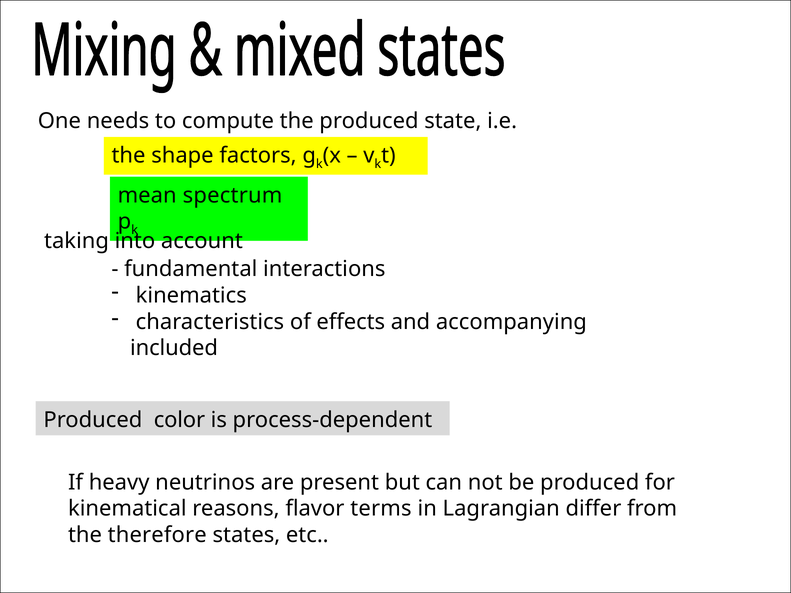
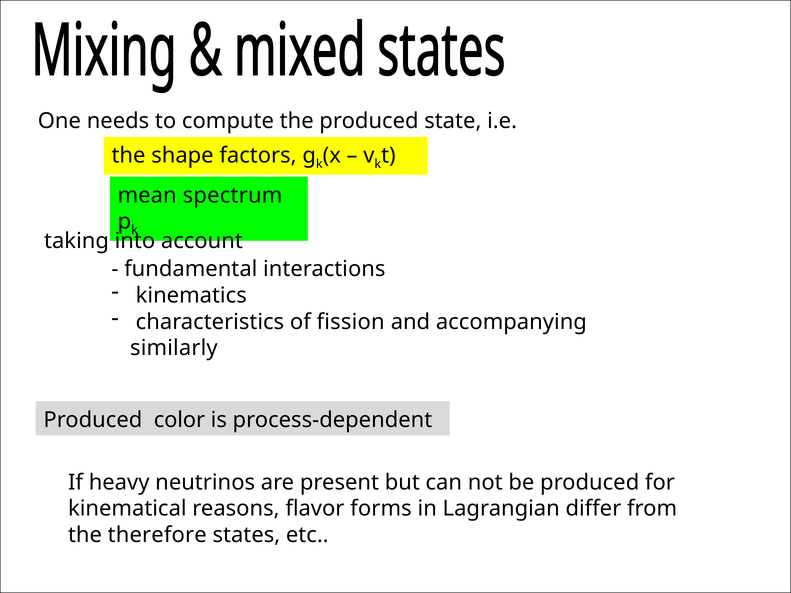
effects: effects -> fission
included: included -> similarly
terms: terms -> forms
